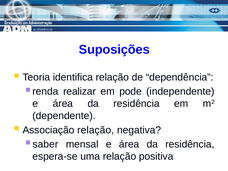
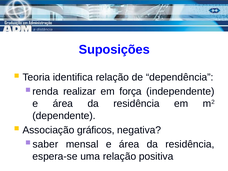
pode: pode -> força
Associação relação: relação -> gráficos
